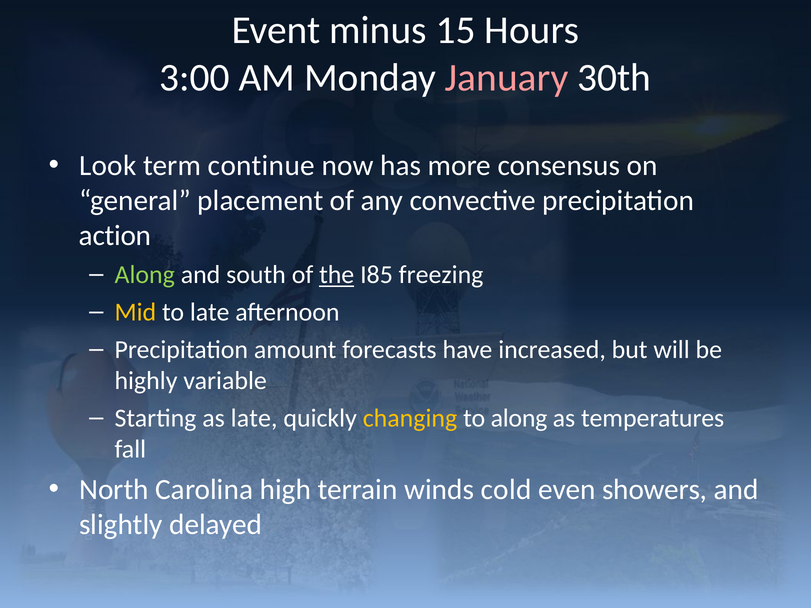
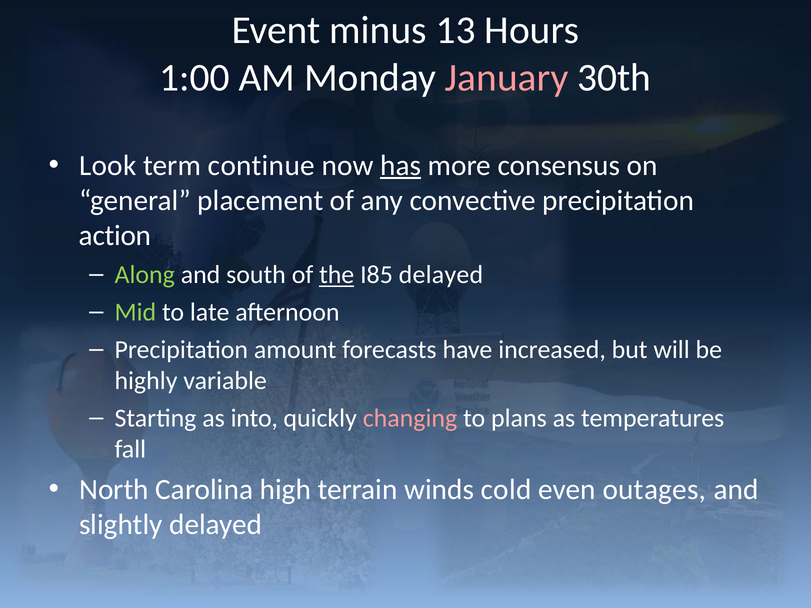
15: 15 -> 13
3:00: 3:00 -> 1:00
has underline: none -> present
I85 freezing: freezing -> delayed
Mid colour: yellow -> light green
as late: late -> into
changing colour: yellow -> pink
to along: along -> plans
showers: showers -> outages
